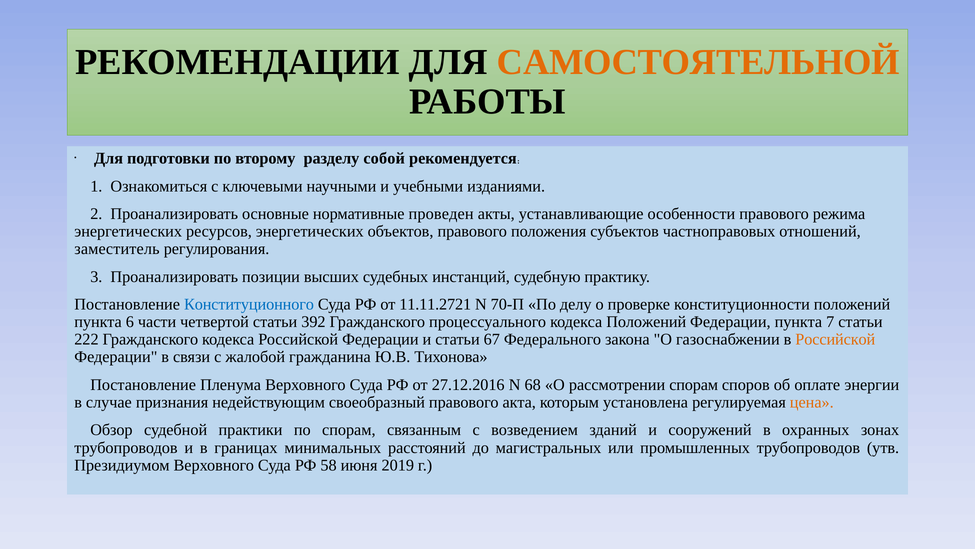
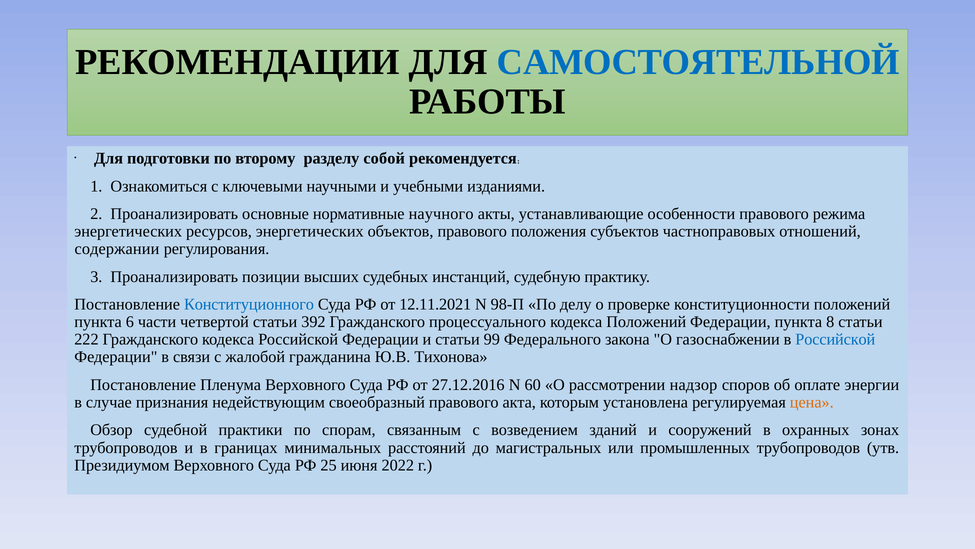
САМОСТОЯТЕЛЬНОЙ colour: orange -> blue
проведен: проведен -> научного
заместитель: заместитель -> содержании
11.11.2721: 11.11.2721 -> 12.11.2021
70-П: 70-П -> 98-П
7: 7 -> 8
67: 67 -> 99
Российской at (835, 339) colour: orange -> blue
68: 68 -> 60
рассмотрении спорам: спорам -> надзор
58: 58 -> 25
2019: 2019 -> 2022
